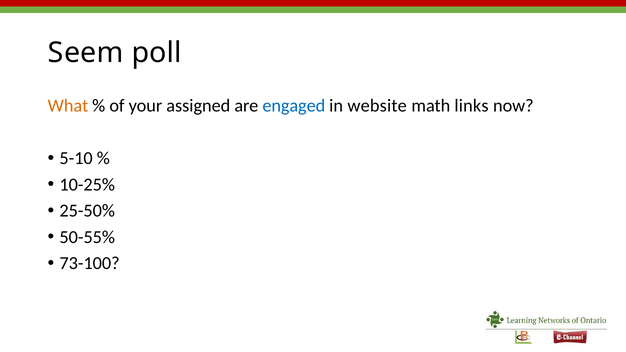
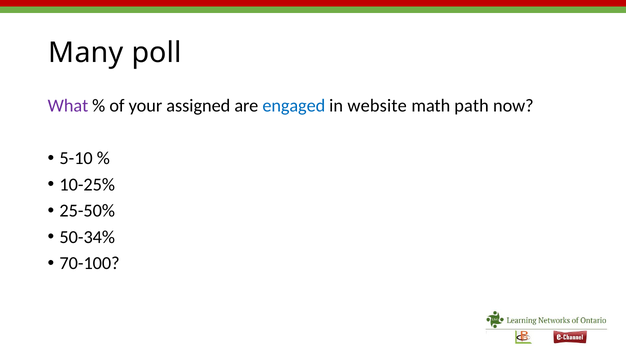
Seem: Seem -> Many
What colour: orange -> purple
links: links -> path
50-55%: 50-55% -> 50-34%
73-100: 73-100 -> 70-100
